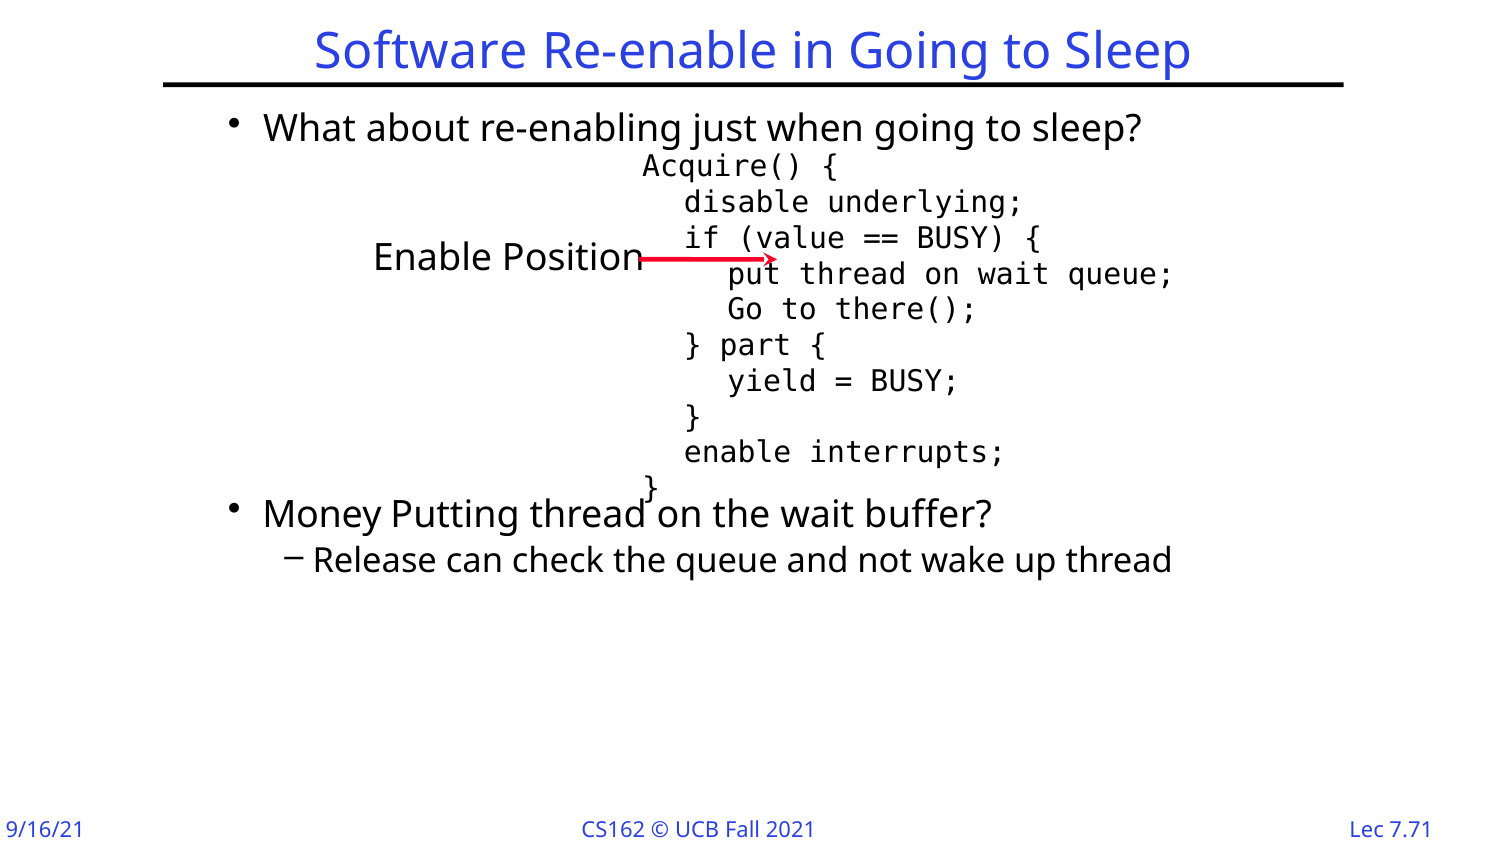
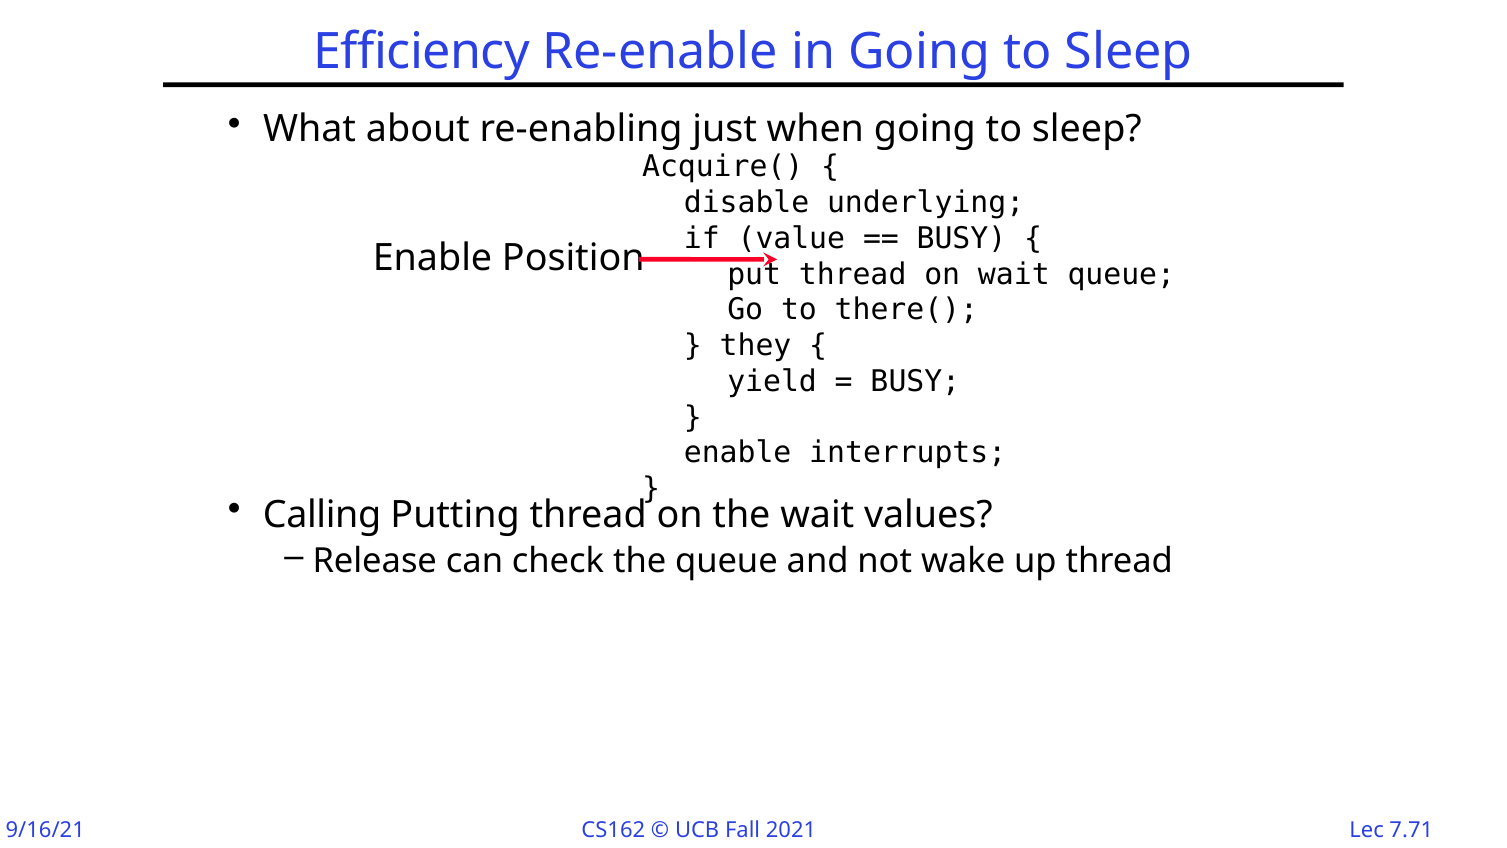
Software: Software -> Efficiency
part: part -> they
Money: Money -> Calling
buffer: buffer -> values
